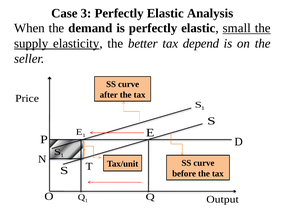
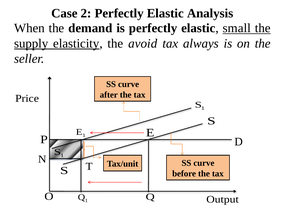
3: 3 -> 2
better: better -> avoid
depend: depend -> always
